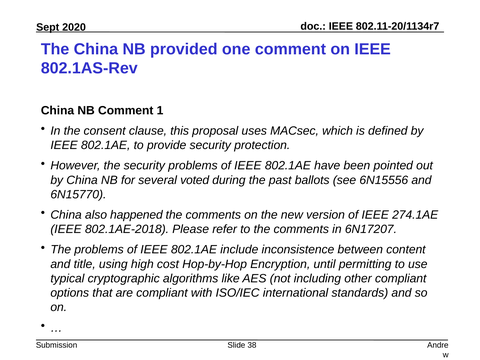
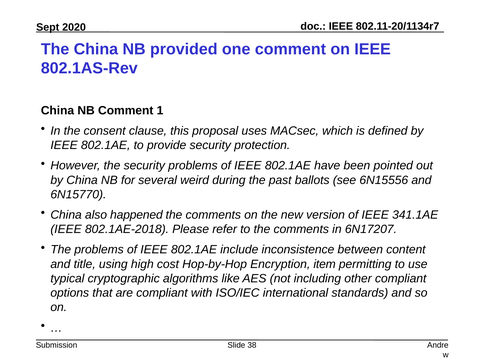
voted: voted -> weird
274.1AE: 274.1AE -> 341.1AE
until: until -> item
